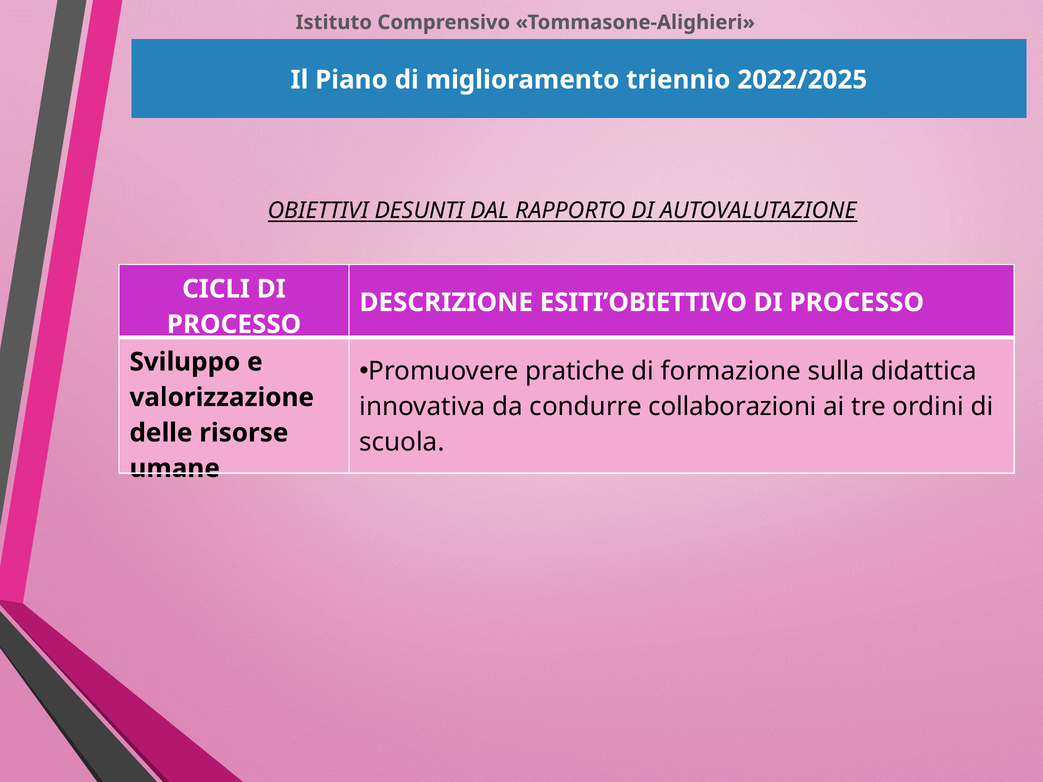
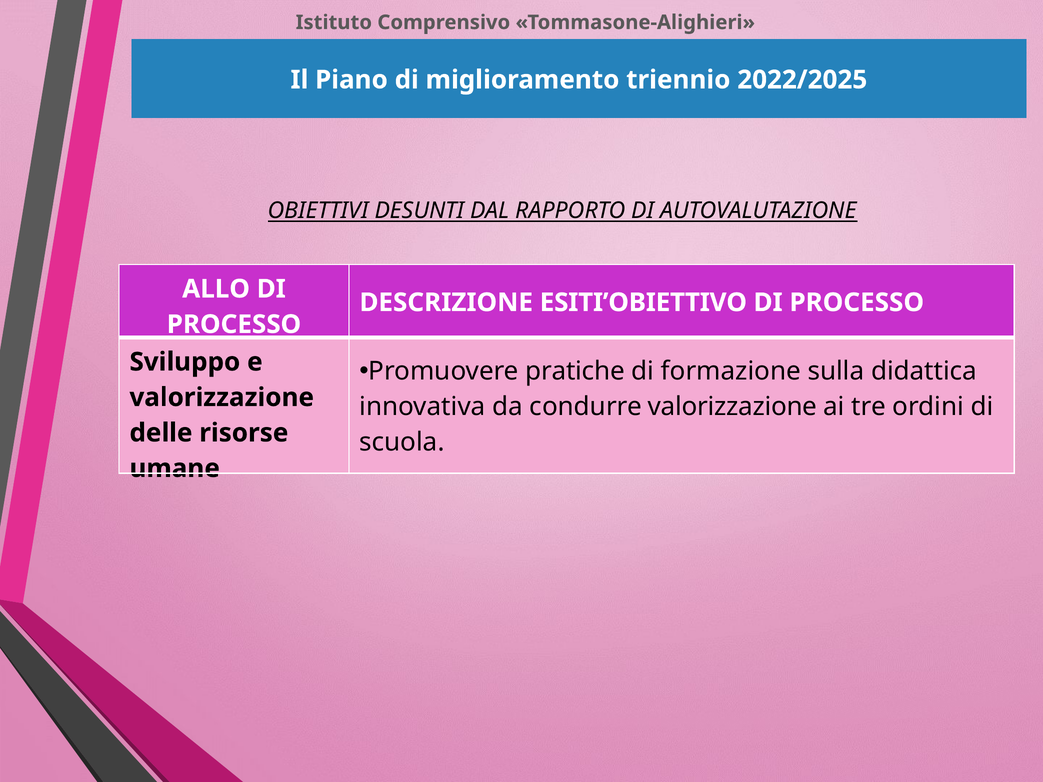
CICLI: CICLI -> ALLO
condurre collaborazioni: collaborazioni -> valorizzazione
